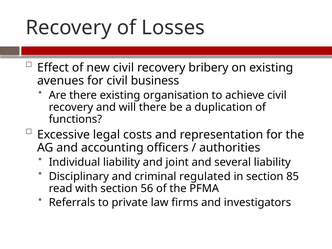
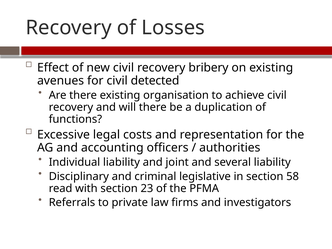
business: business -> detected
regulated: regulated -> legislative
85: 85 -> 58
56: 56 -> 23
